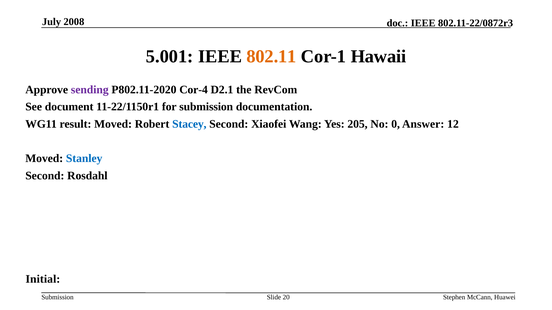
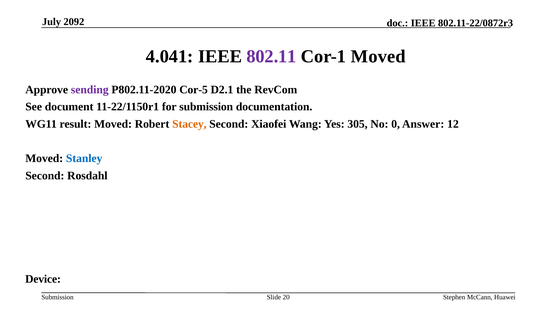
2008: 2008 -> 2092
5.001: 5.001 -> 4.041
802.11 colour: orange -> purple
Cor-1 Hawaii: Hawaii -> Moved
Cor-4: Cor-4 -> Cor-5
Stacey colour: blue -> orange
205: 205 -> 305
Initial: Initial -> Device
